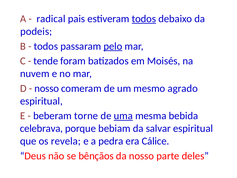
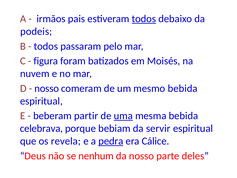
radical: radical -> irmãos
pelo underline: present -> none
tende: tende -> figura
mesmo agrado: agrado -> bebida
torne: torne -> partir
salvar: salvar -> servir
pedra underline: none -> present
bênçãos: bênçãos -> nenhum
